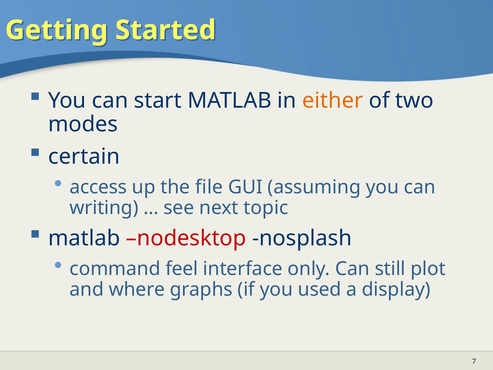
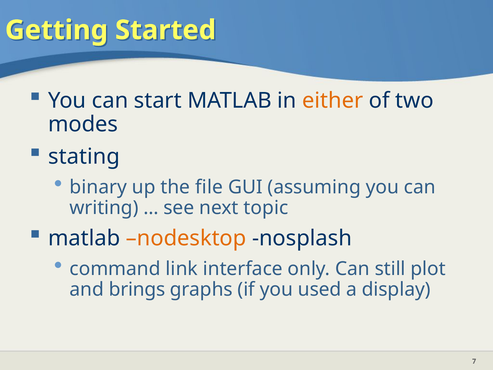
certain: certain -> stating
access: access -> binary
nodesktop colour: red -> orange
feel: feel -> link
where: where -> brings
